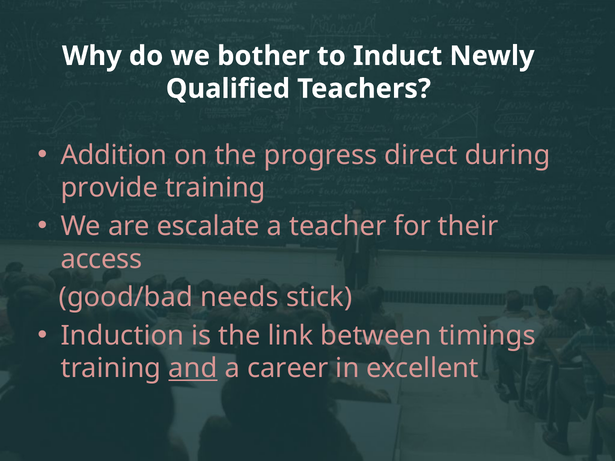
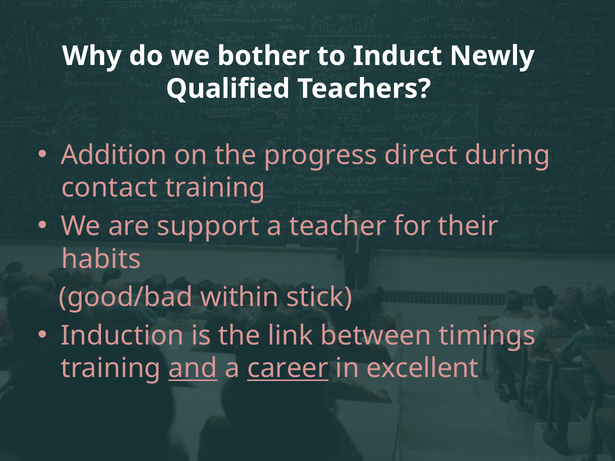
provide: provide -> contact
escalate: escalate -> support
access: access -> habits
needs: needs -> within
career underline: none -> present
